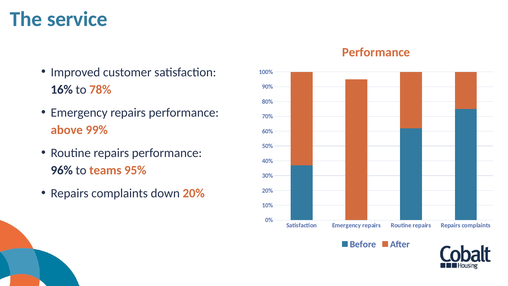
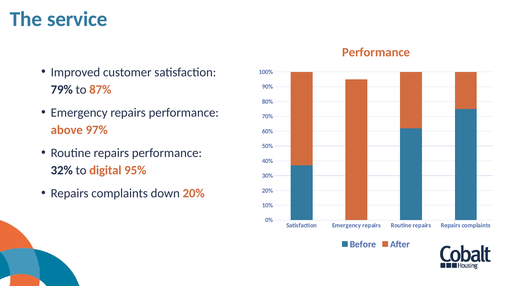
16%: 16% -> 79%
78%: 78% -> 87%
99%: 99% -> 97%
96%: 96% -> 32%
teams: teams -> digital
